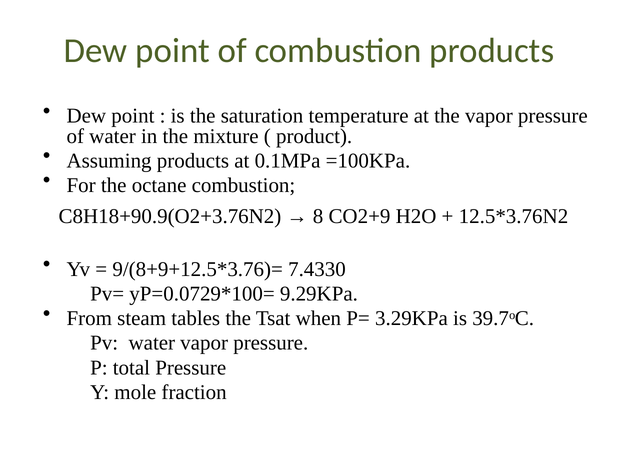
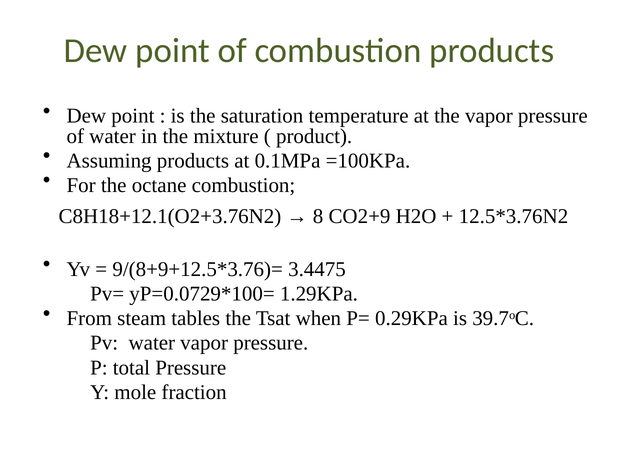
C8H18+90.9(O2+3.76N2: C8H18+90.9(O2+3.76N2 -> C8H18+12.1(O2+3.76N2
7.4330: 7.4330 -> 3.4475
9.29KPa: 9.29KPa -> 1.29KPa
3.29KPa: 3.29KPa -> 0.29KPa
